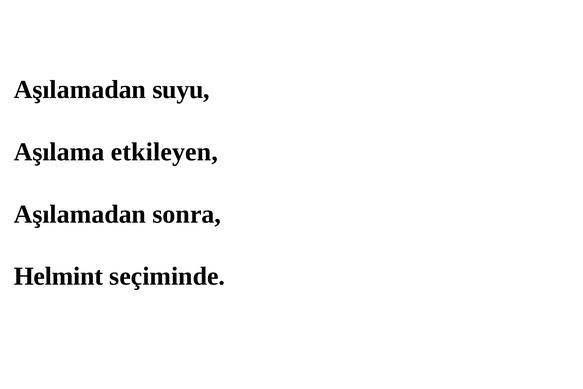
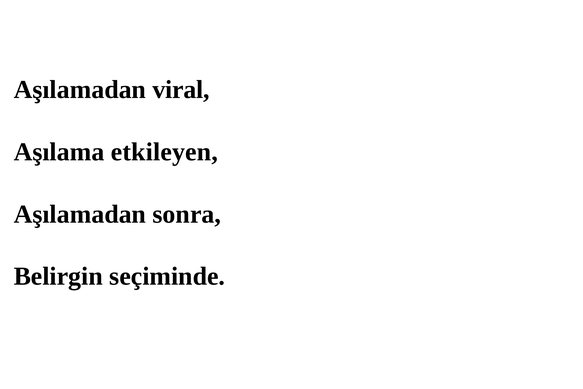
suyu: suyu -> viral
Helmint: Helmint -> Belirgin
